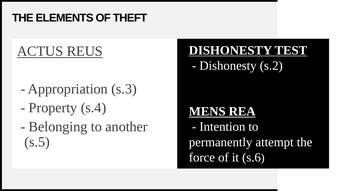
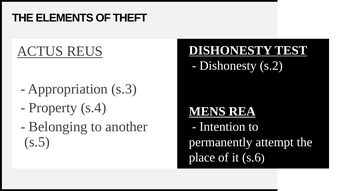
force: force -> place
